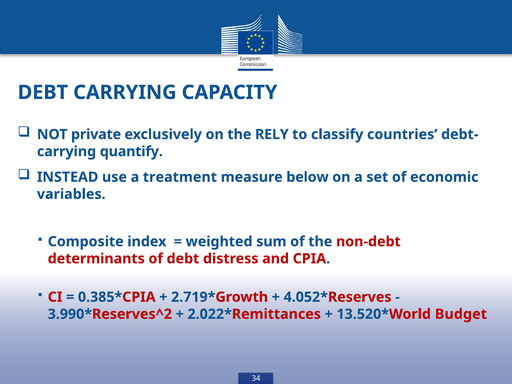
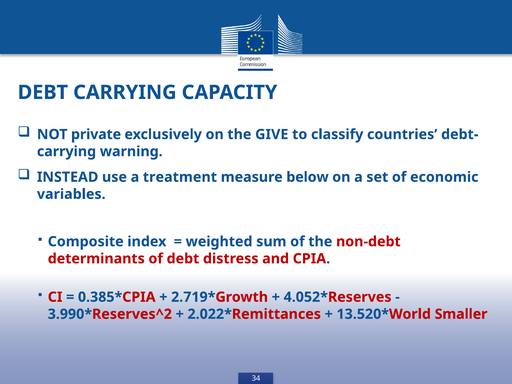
RELY: RELY -> GIVE
quantify: quantify -> warning
Budget: Budget -> Smaller
